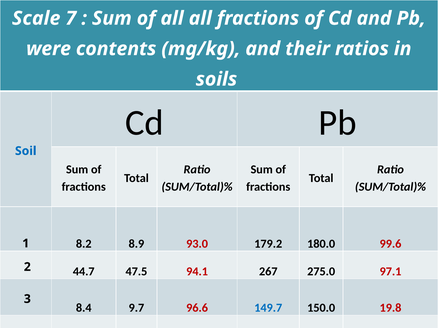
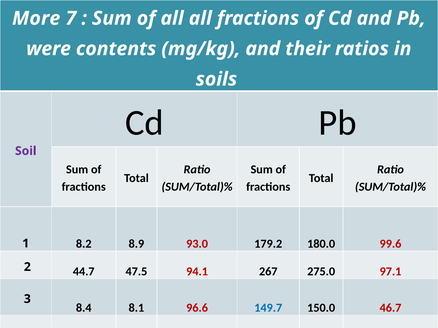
Scale: Scale -> More
Soil colour: blue -> purple
9.7: 9.7 -> 8.1
19.8: 19.8 -> 46.7
